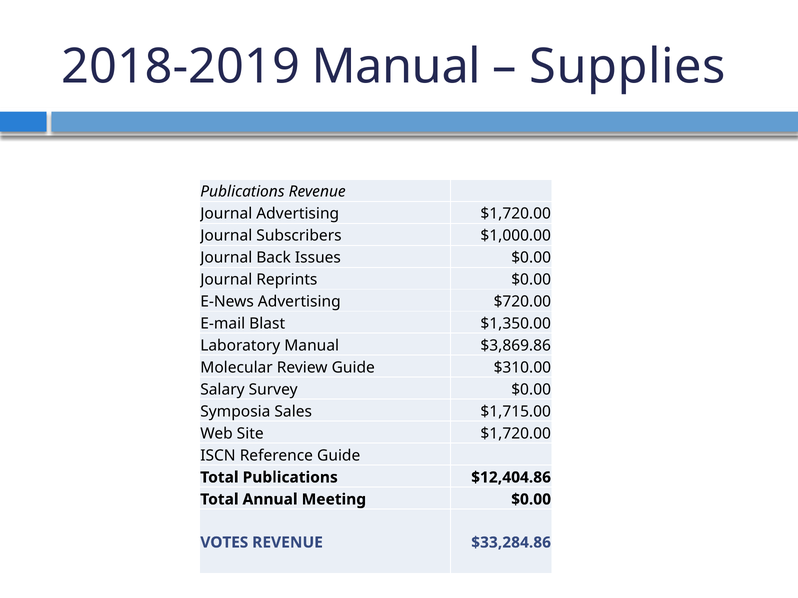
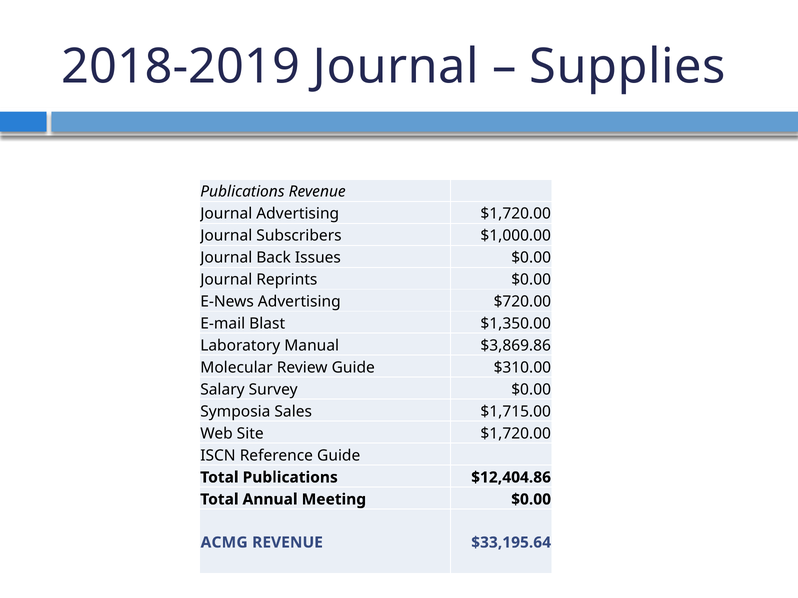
2018-2019 Manual: Manual -> Journal
VOTES: VOTES -> ACMG
$33,284.86: $33,284.86 -> $33,195.64
